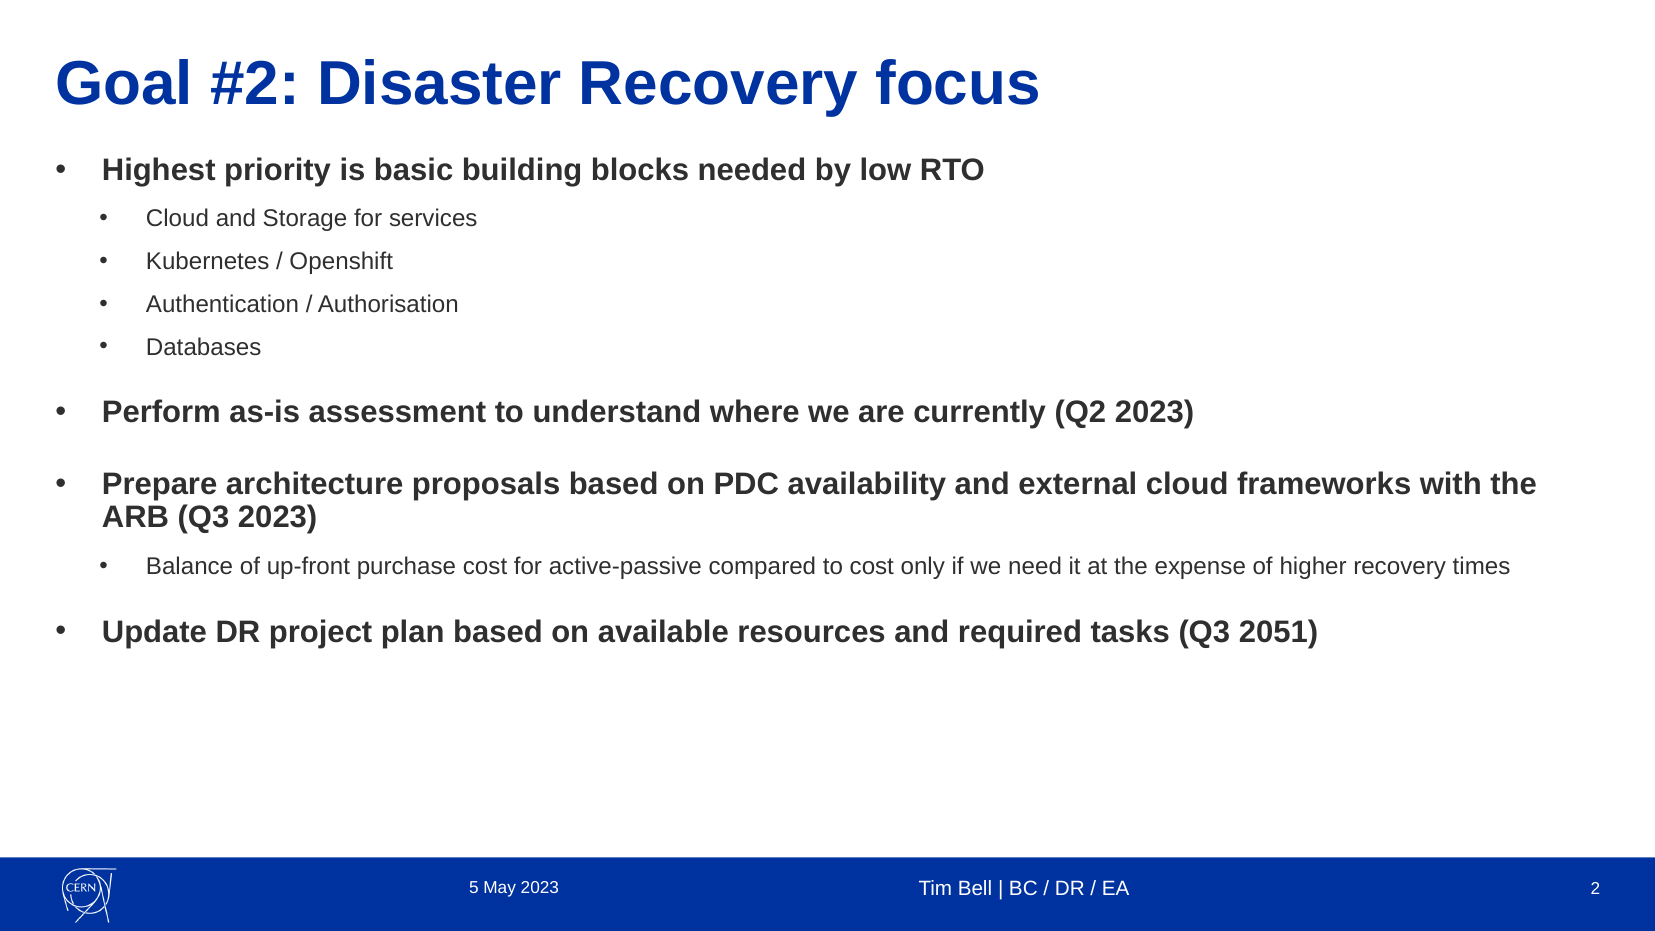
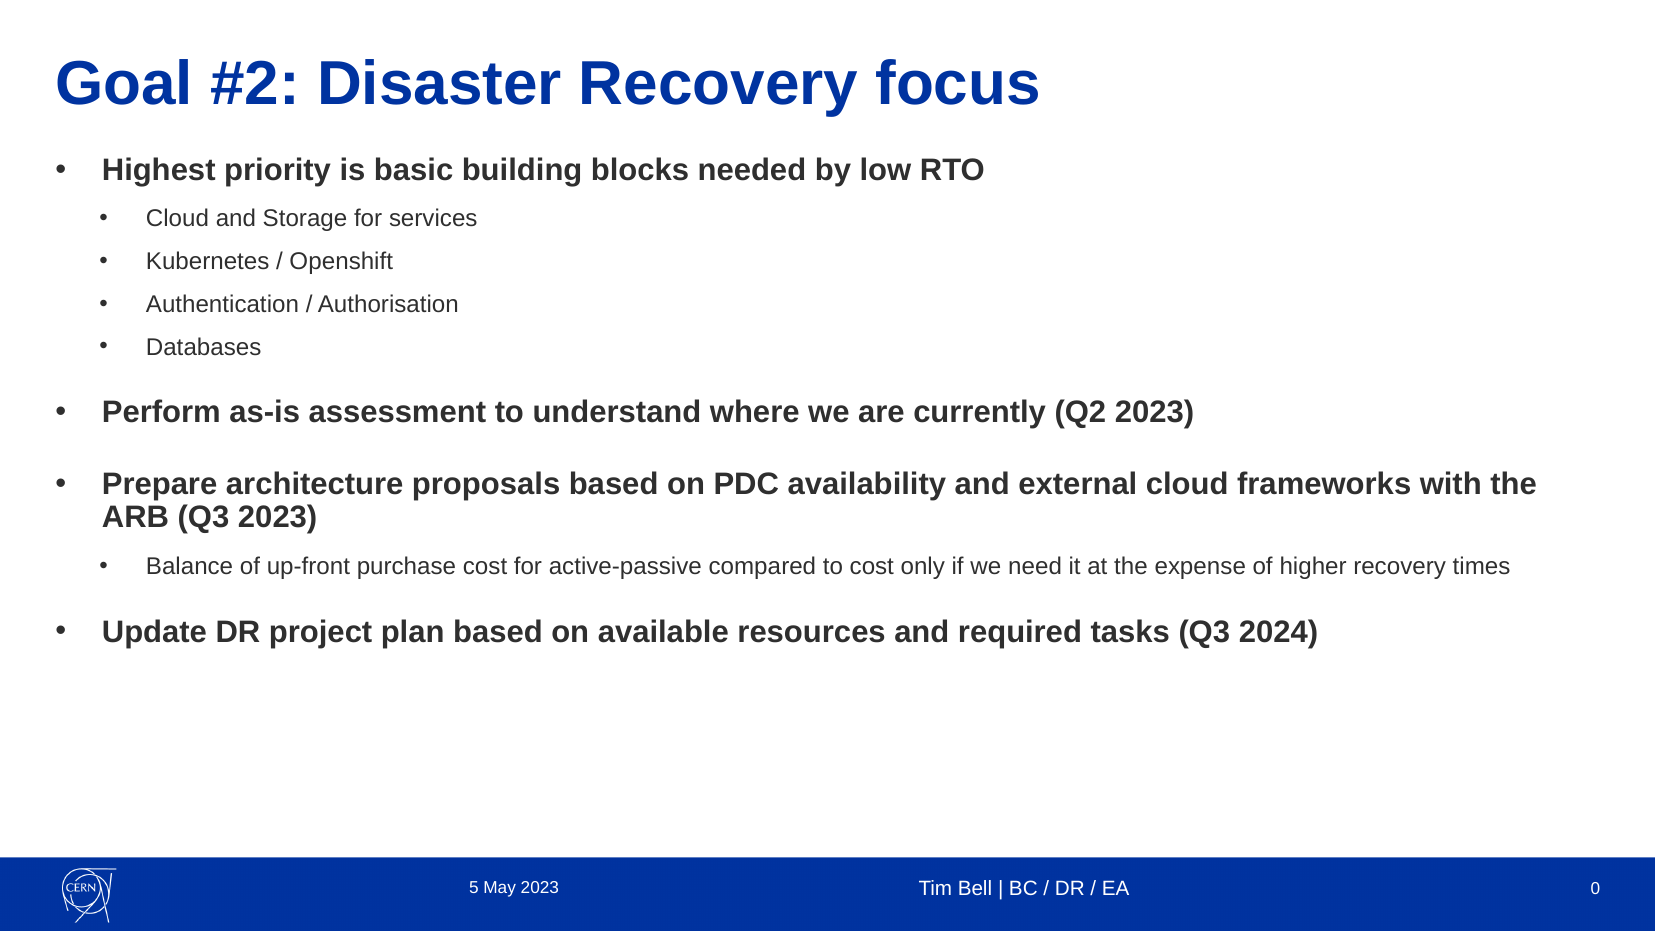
2051: 2051 -> 2024
2: 2 -> 0
